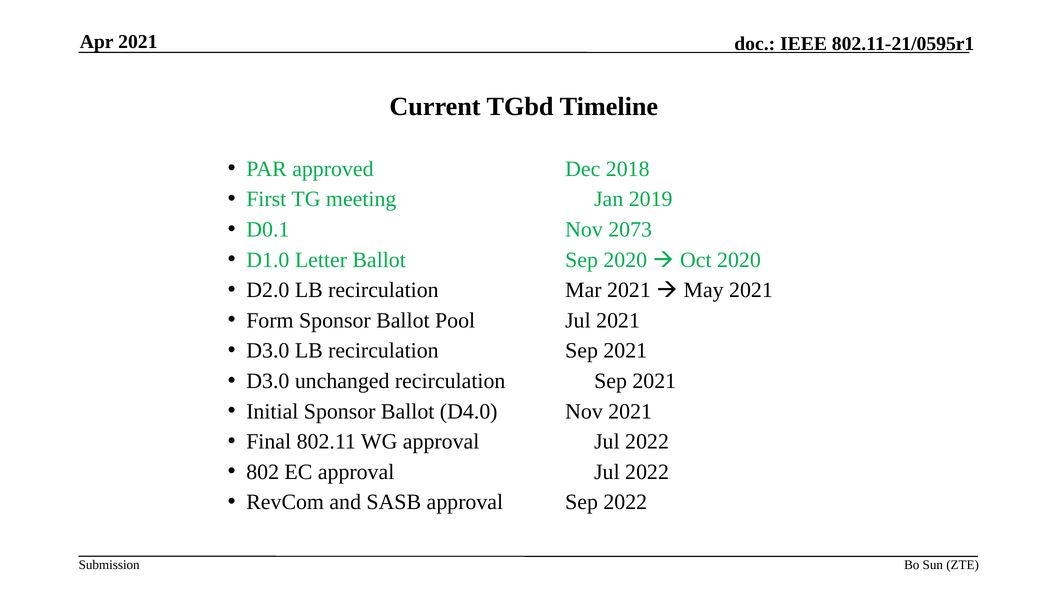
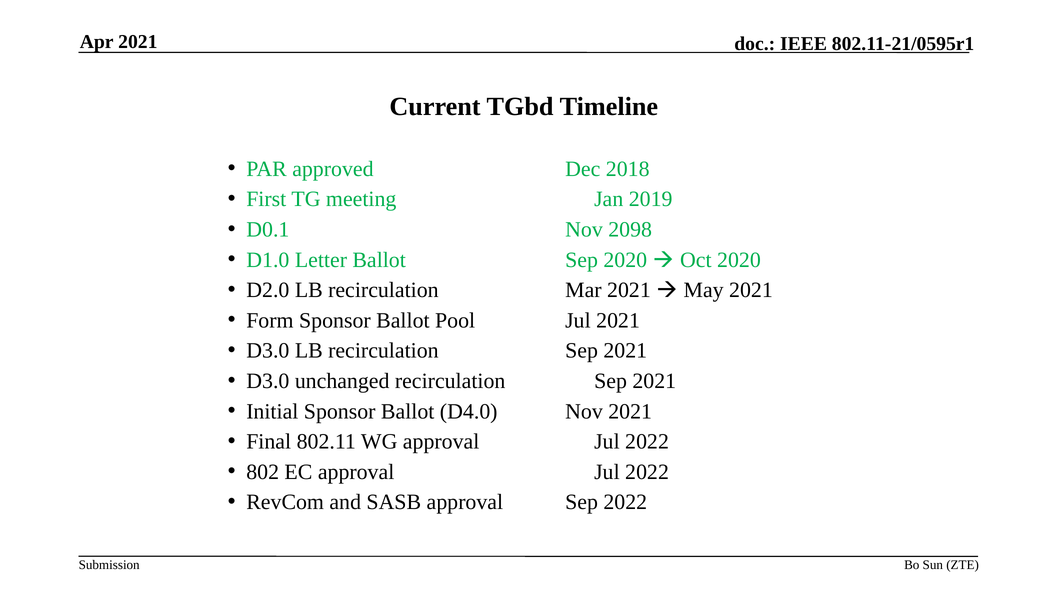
2073: 2073 -> 2098
